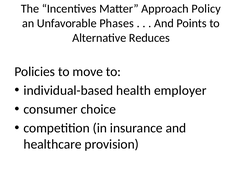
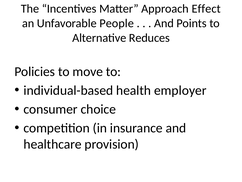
Policy: Policy -> Effect
Phases: Phases -> People
